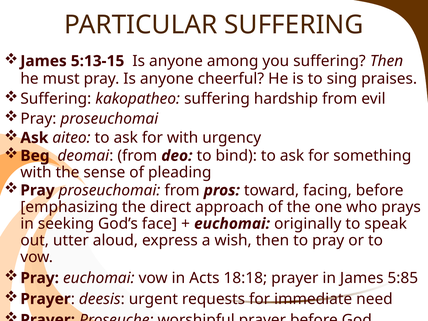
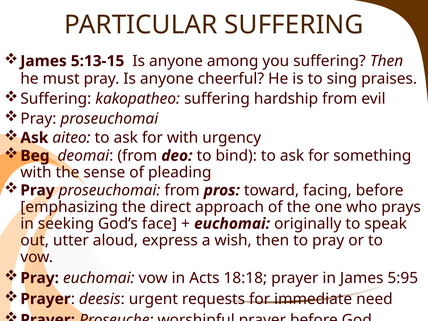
5:85: 5:85 -> 5:95
